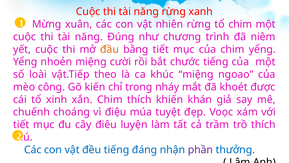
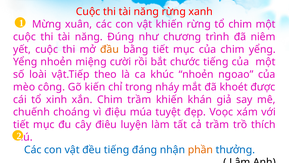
vật nhiên: nhiên -> khiến
khúc miệng: miệng -> nhoẻn
Chim thích: thích -> trầm
phần colour: purple -> orange
